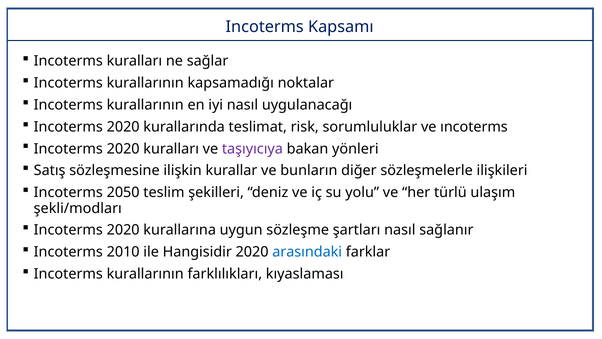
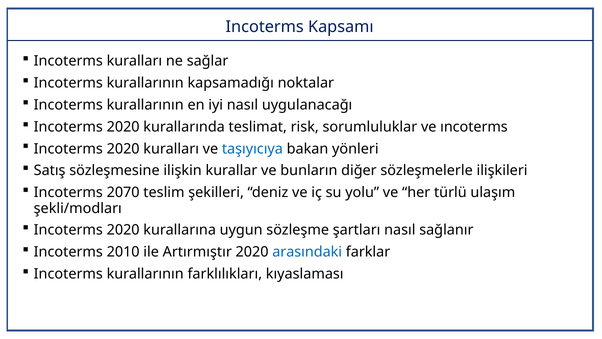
taşıyıcıya colour: purple -> blue
2050: 2050 -> 2070
Hangisidir: Hangisidir -> Artırmıştır
